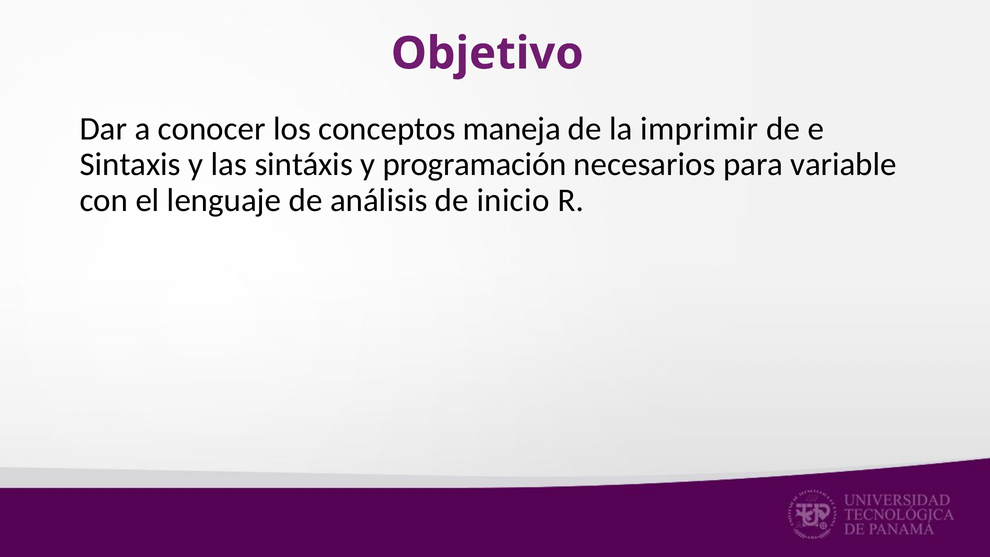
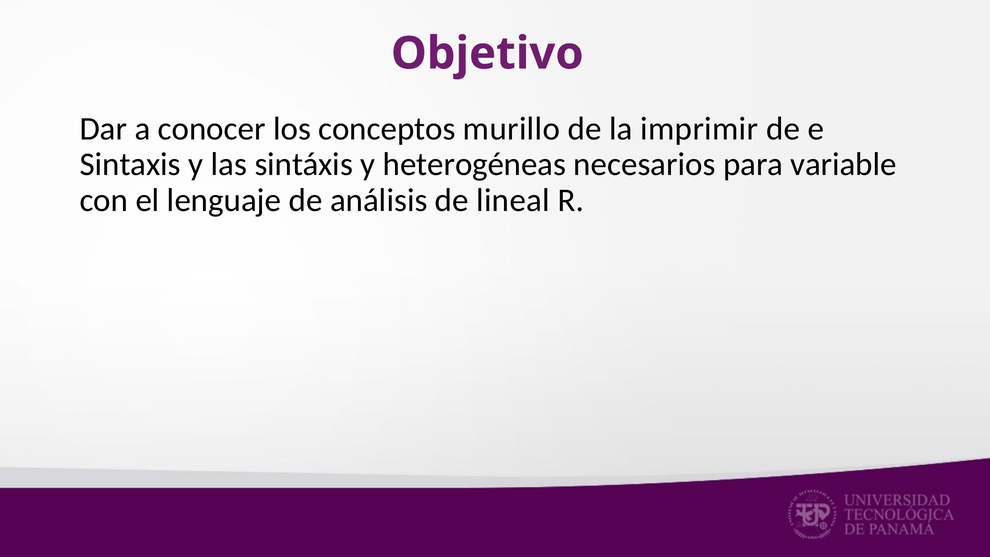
maneja: maneja -> murillo
programación: programación -> heterogéneas
inicio: inicio -> lineal
